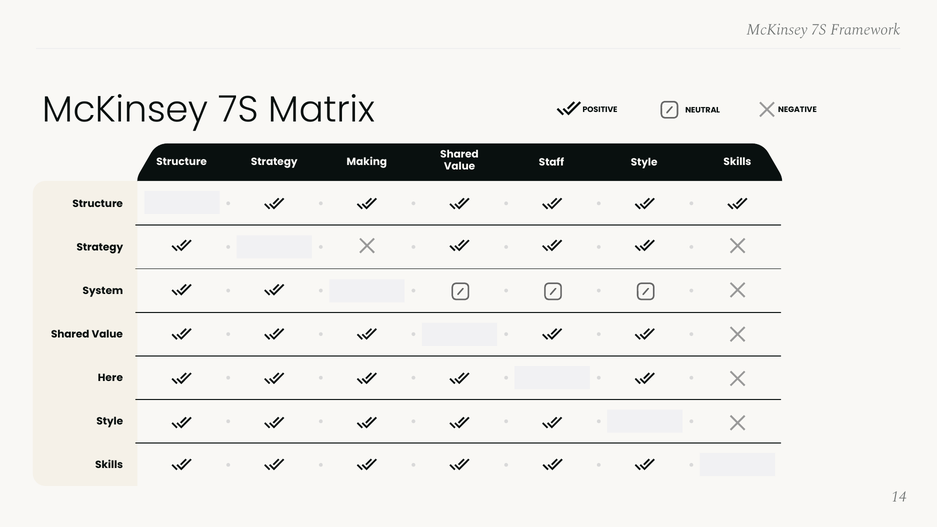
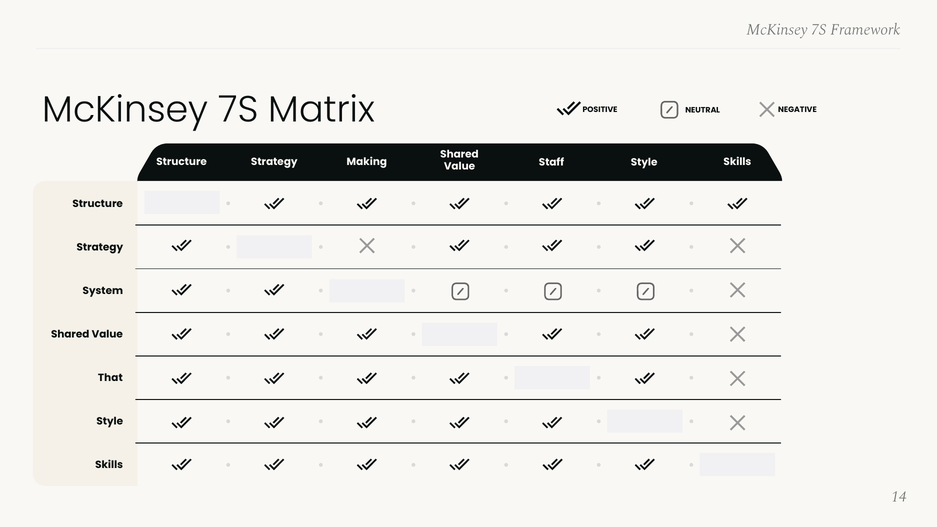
Here: Here -> That
